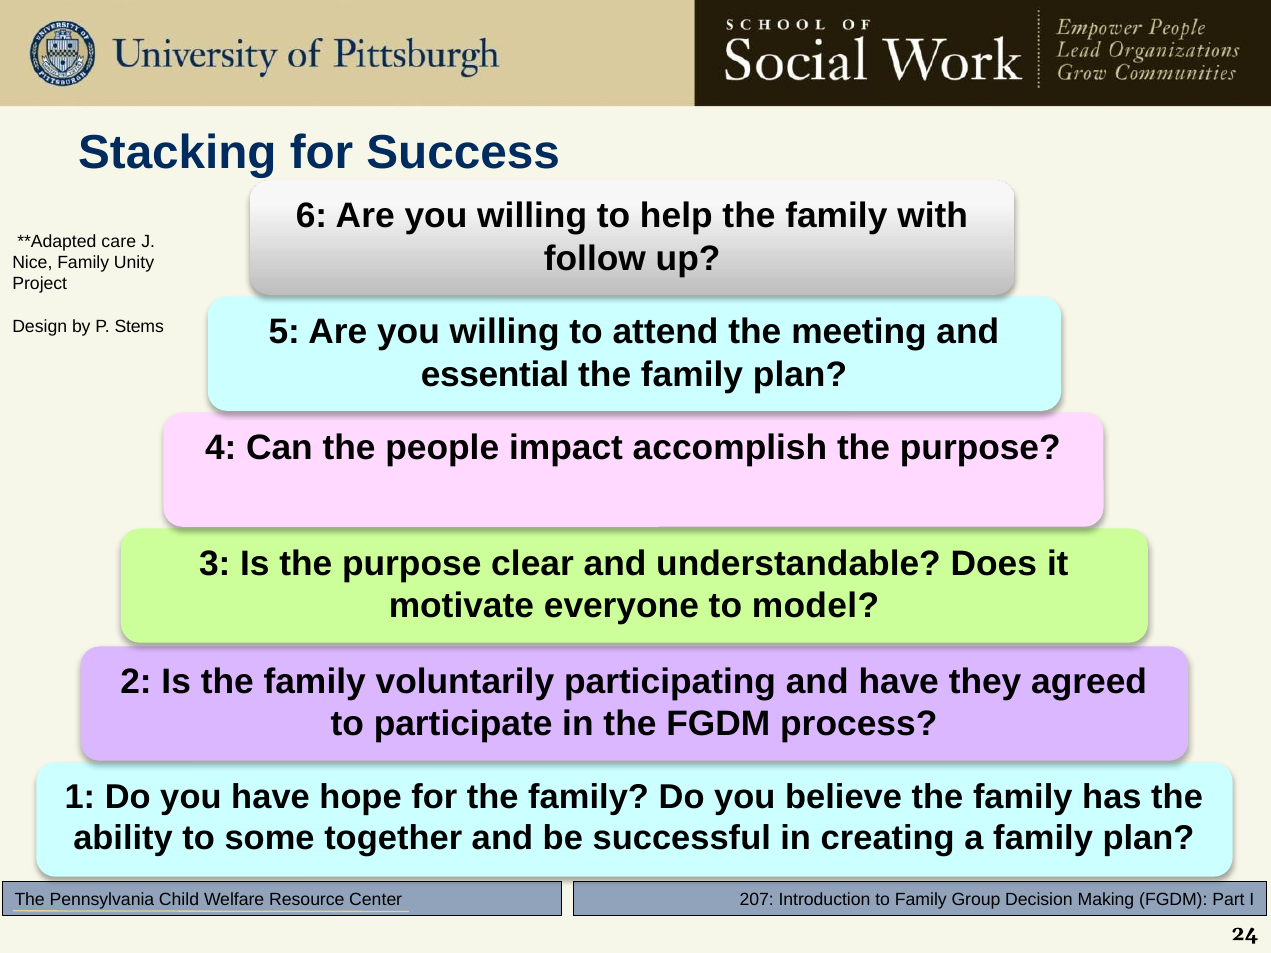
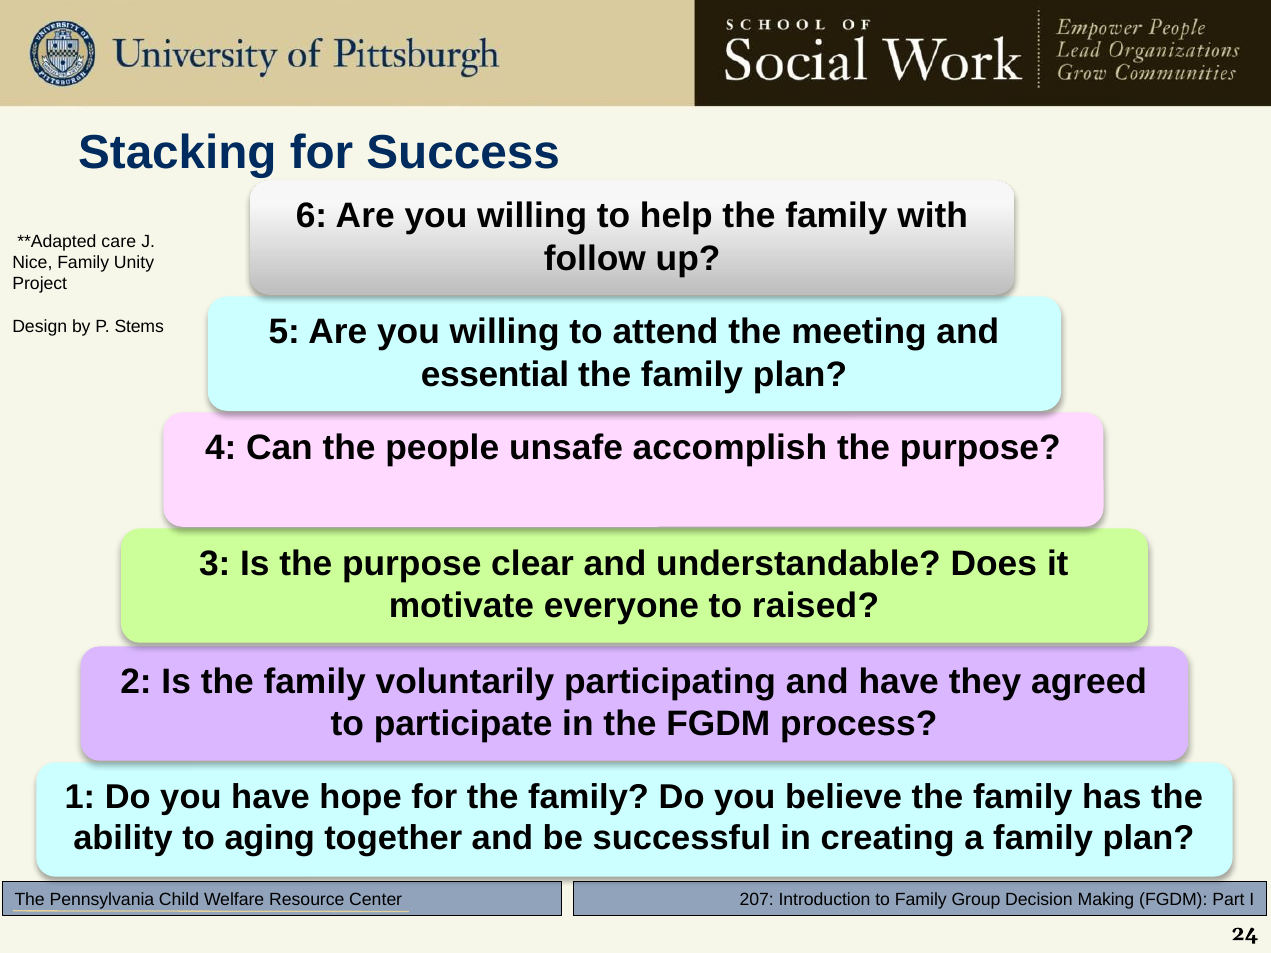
impact: impact -> unsafe
model: model -> raised
some: some -> aging
